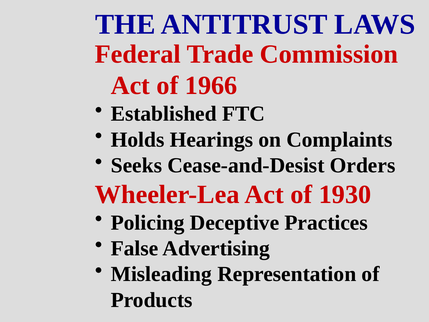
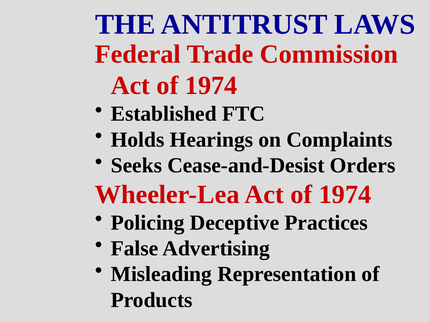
1966 at (211, 86): 1966 -> 1974
Wheeler-Lea Act of 1930: 1930 -> 1974
